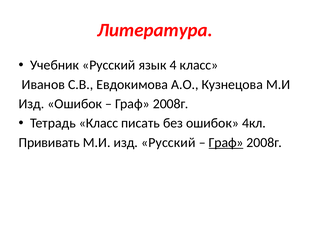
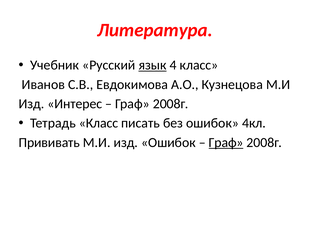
язык underline: none -> present
Изд Ошибок: Ошибок -> Интерес
изд Русский: Русский -> Ошибок
